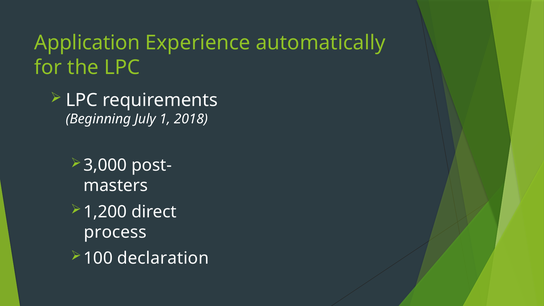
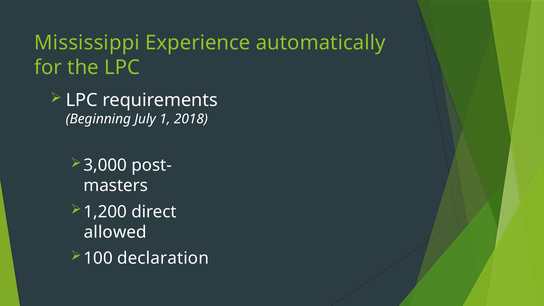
Application: Application -> Mississippi
process: process -> allowed
